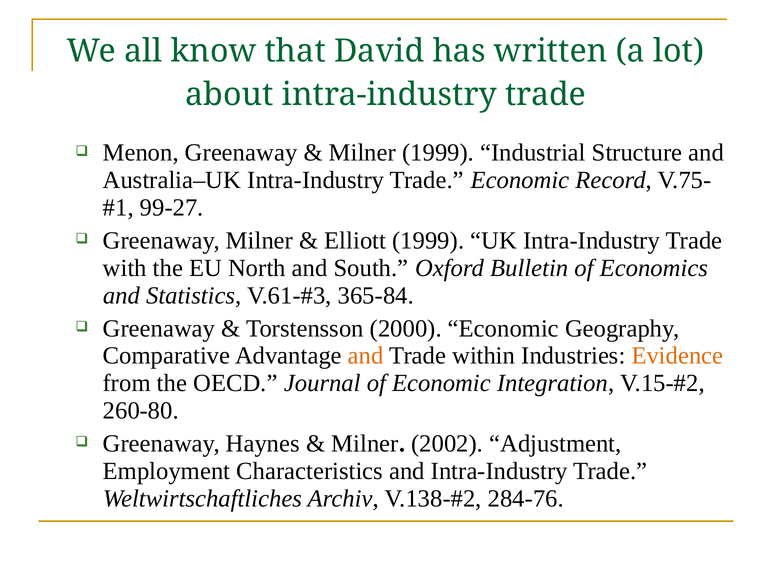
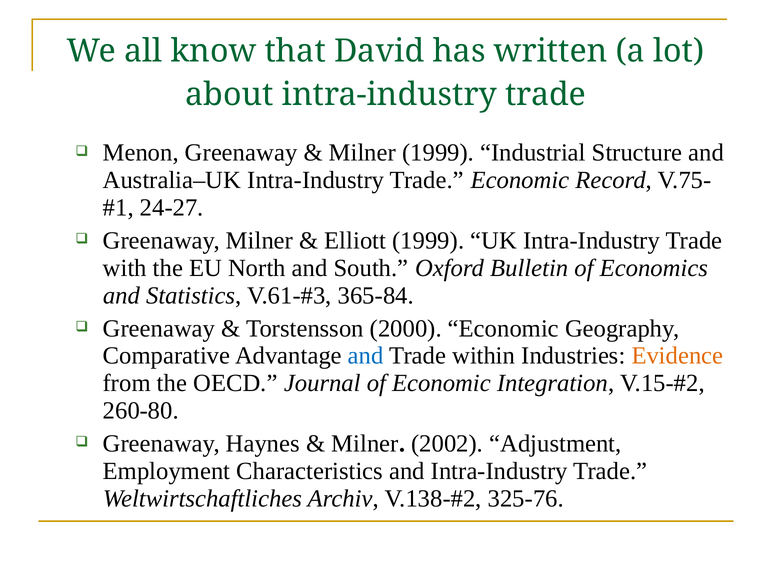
99-27: 99-27 -> 24-27
and at (366, 356) colour: orange -> blue
284-76: 284-76 -> 325-76
